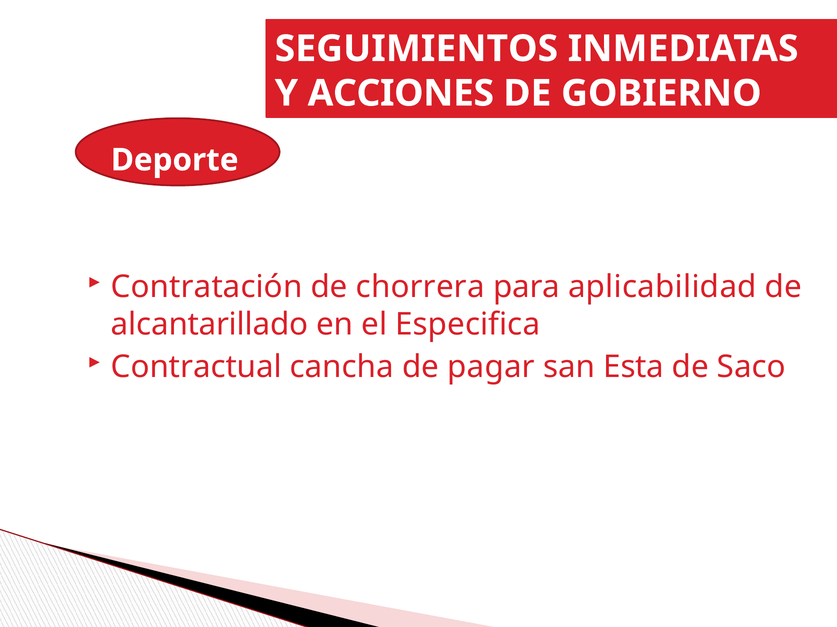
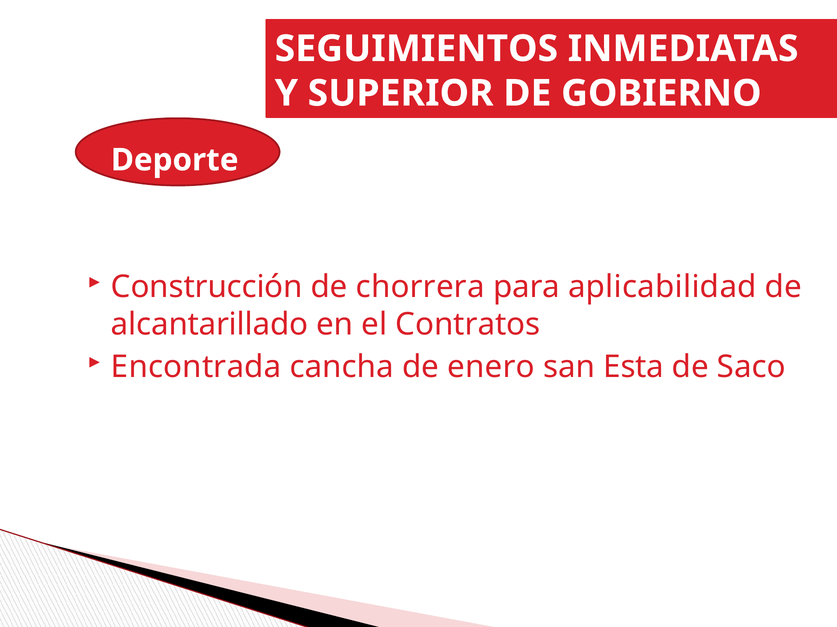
ACCIONES: ACCIONES -> SUPERIOR
Contratación: Contratación -> Construcción
Especifica: Especifica -> Contratos
Contractual: Contractual -> Encontrada
pagar: pagar -> enero
